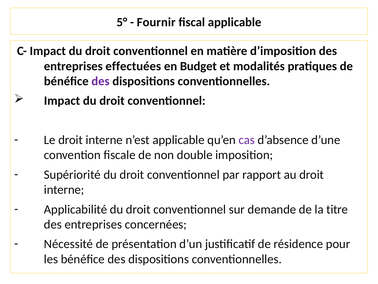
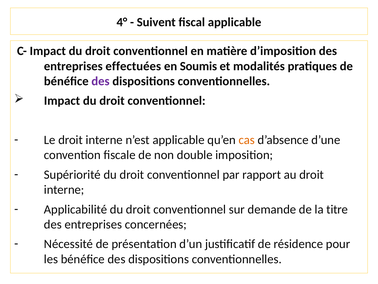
5°: 5° -> 4°
Fournir: Fournir -> Suivent
Budget: Budget -> Soumis
cas colour: purple -> orange
